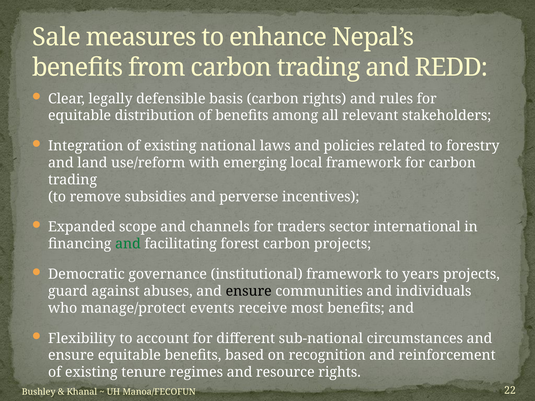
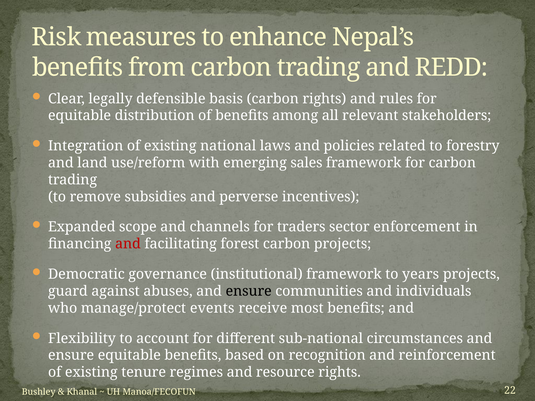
Sale: Sale -> Risk
local: local -> sales
international: international -> enforcement
and at (128, 244) colour: green -> red
